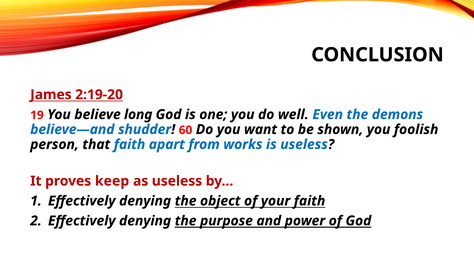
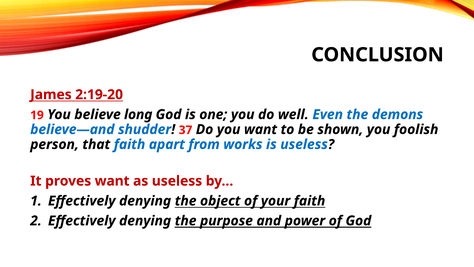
60: 60 -> 37
proves keep: keep -> want
